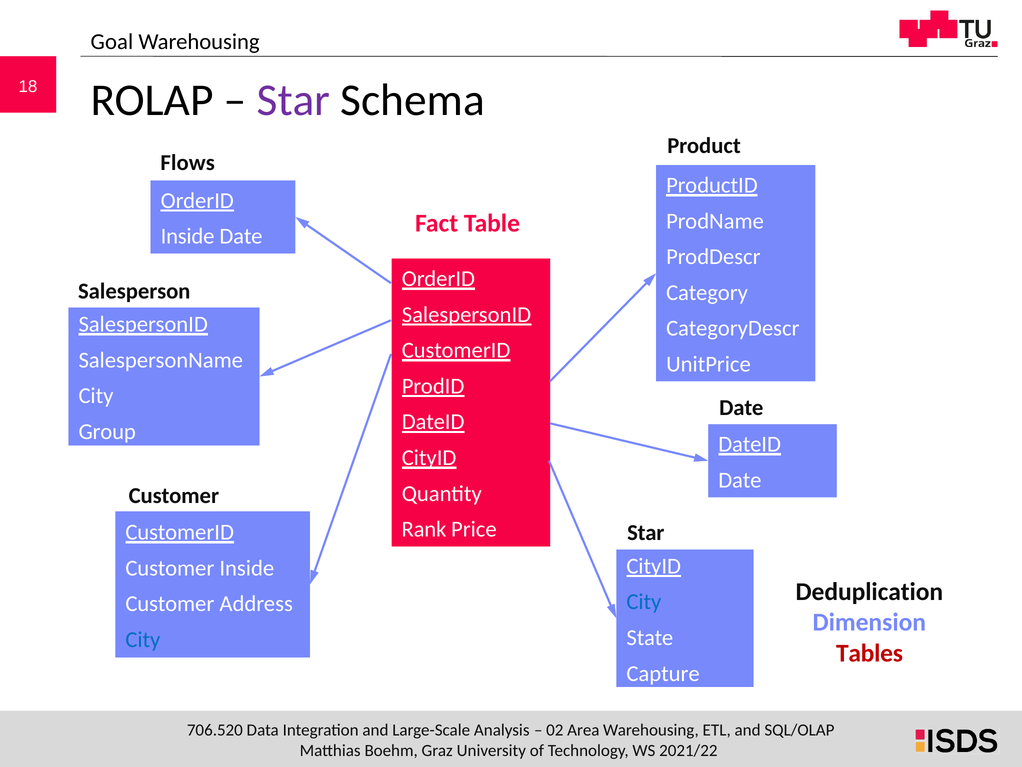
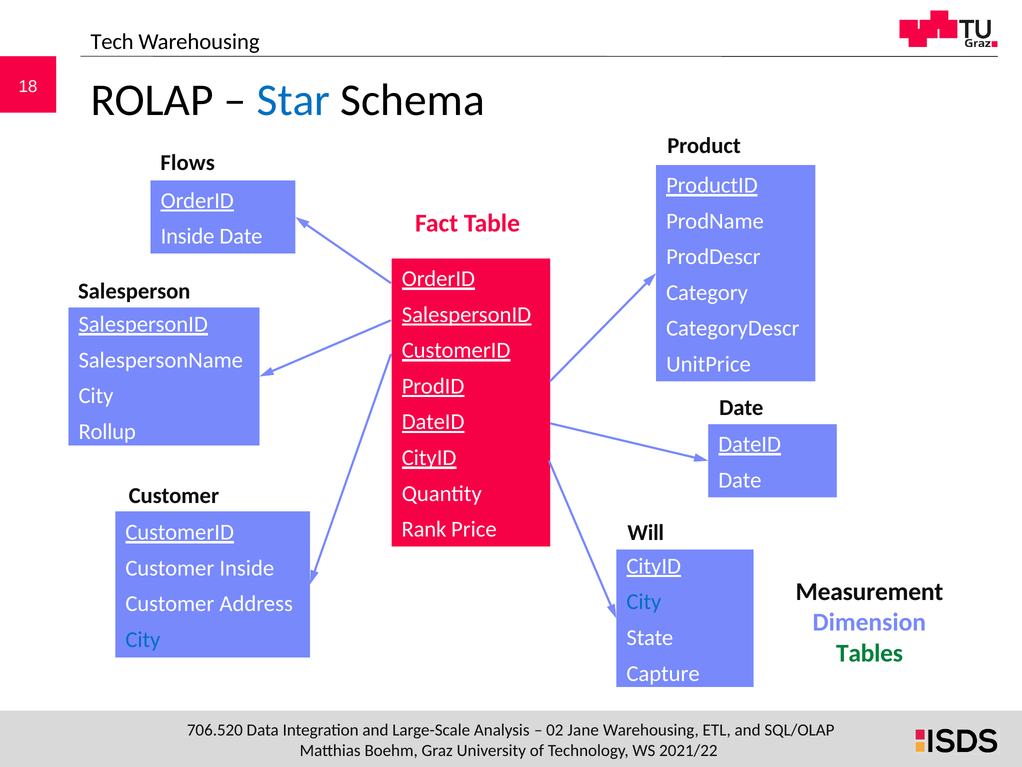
Goal: Goal -> Tech
Star at (293, 100) colour: purple -> blue
Group: Group -> Rollup
Star at (646, 532): Star -> Will
Deduplication: Deduplication -> Measurement
Tables colour: red -> green
Area: Area -> Jane
